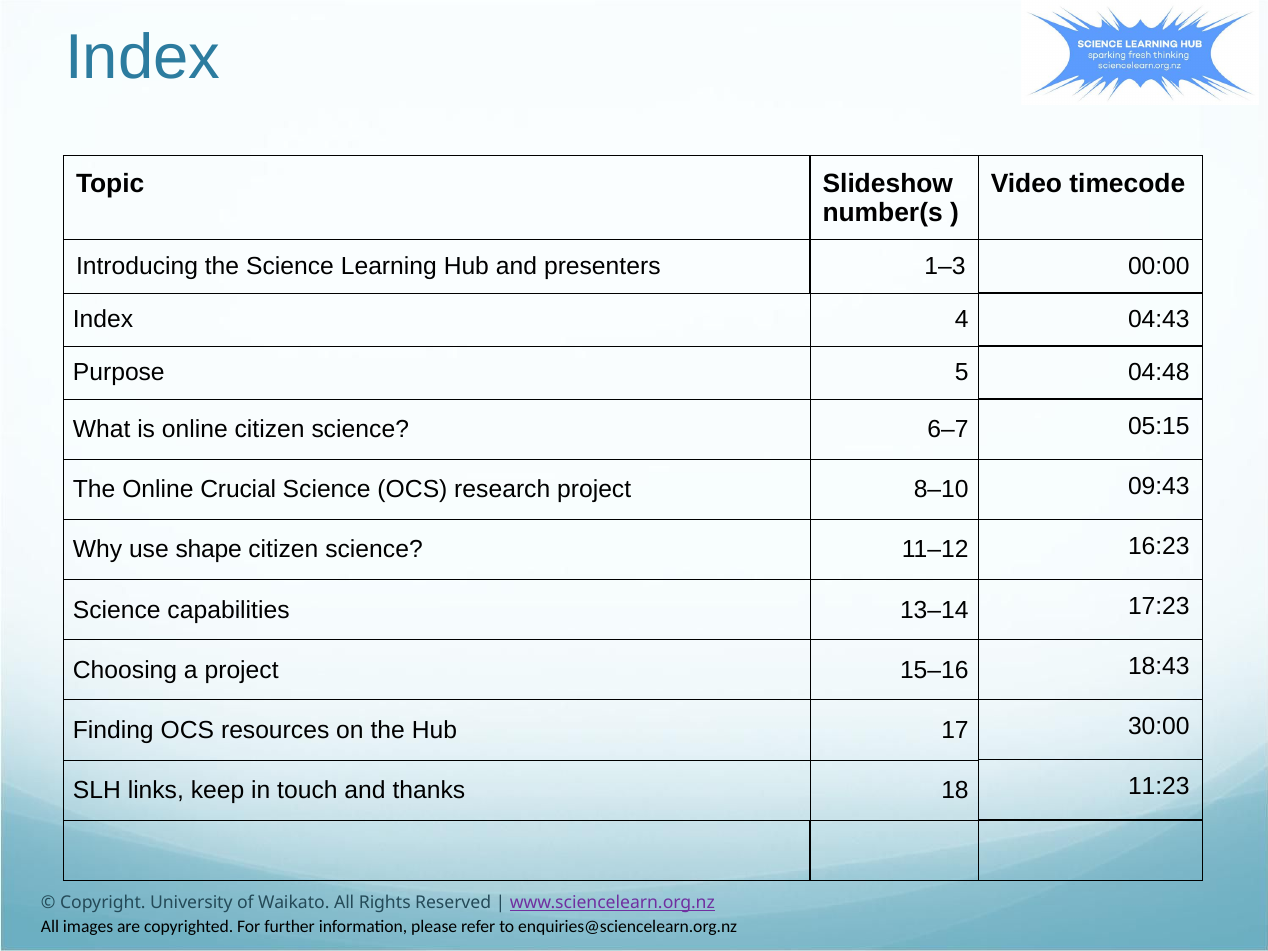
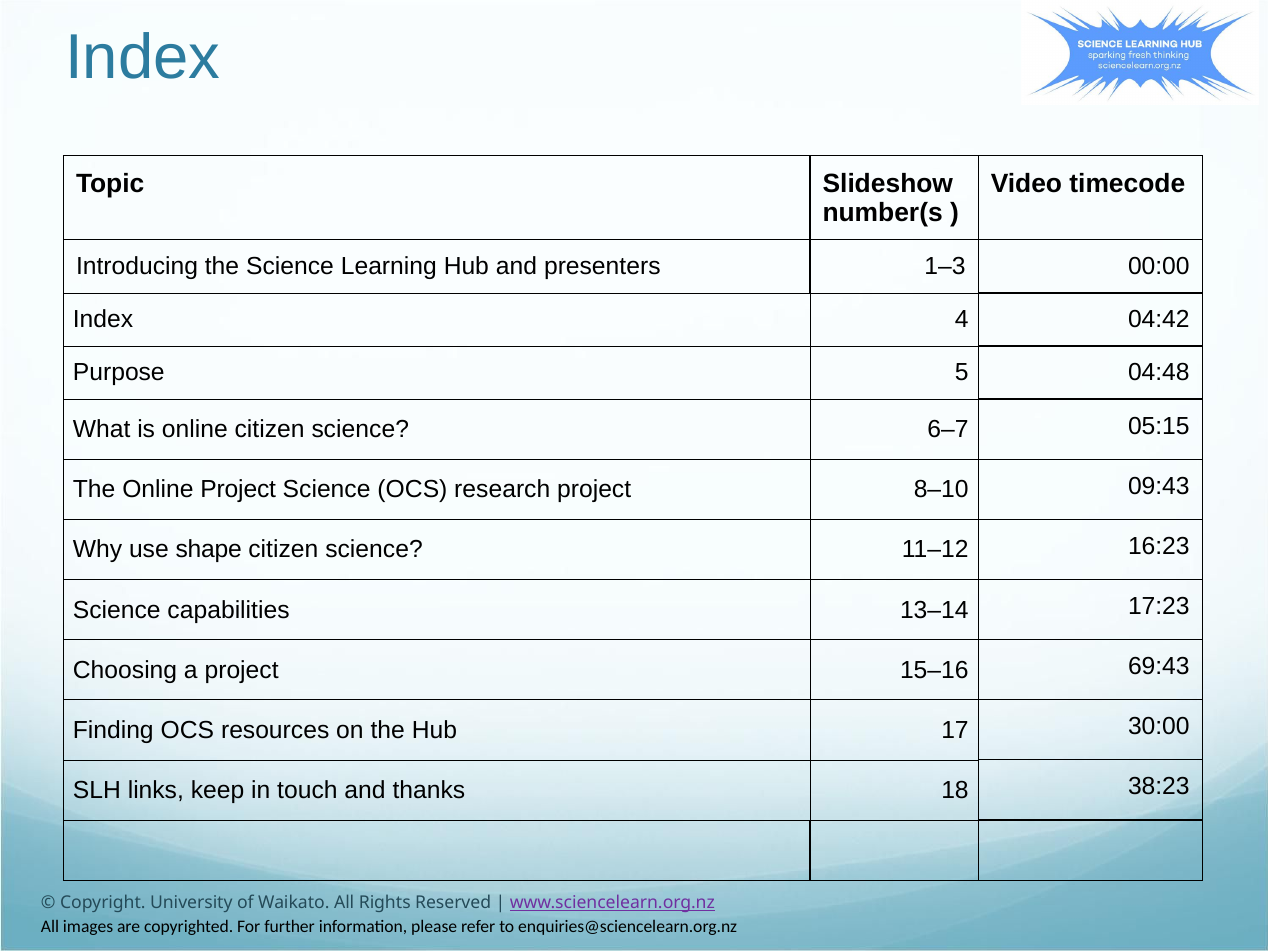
04:43: 04:43 -> 04:42
Online Crucial: Crucial -> Project
18:43: 18:43 -> 69:43
11:23: 11:23 -> 38:23
